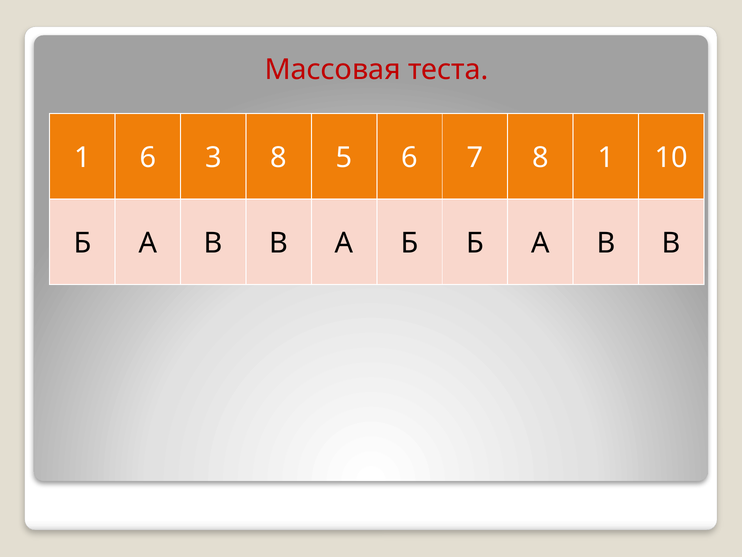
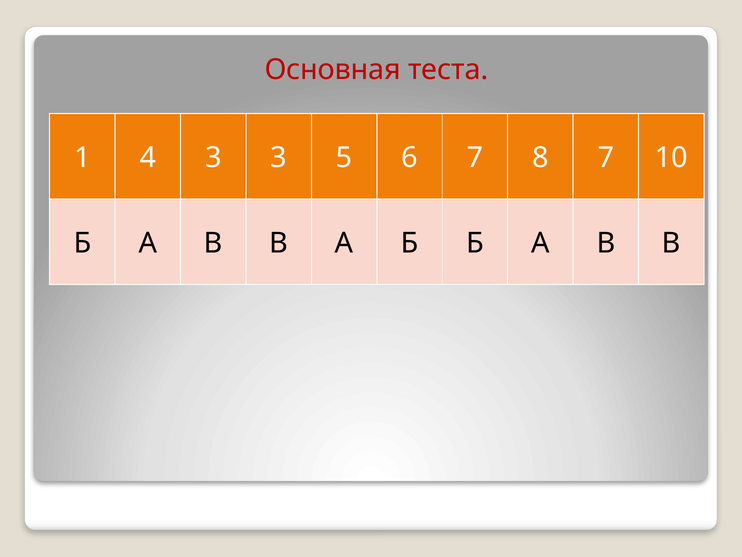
Массовая: Массовая -> Основная
1 6: 6 -> 4
3 8: 8 -> 3
8 1: 1 -> 7
